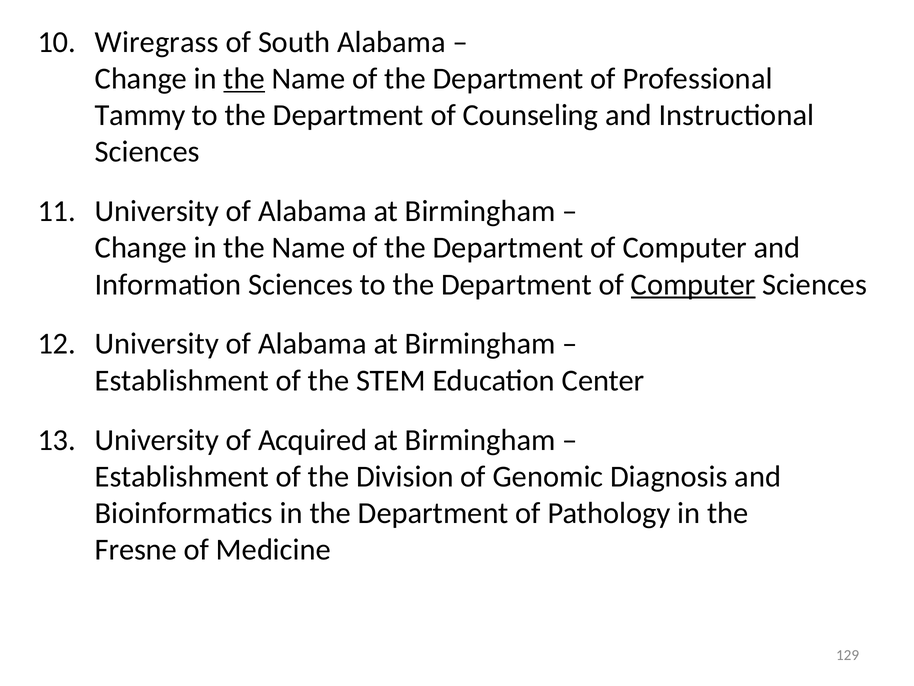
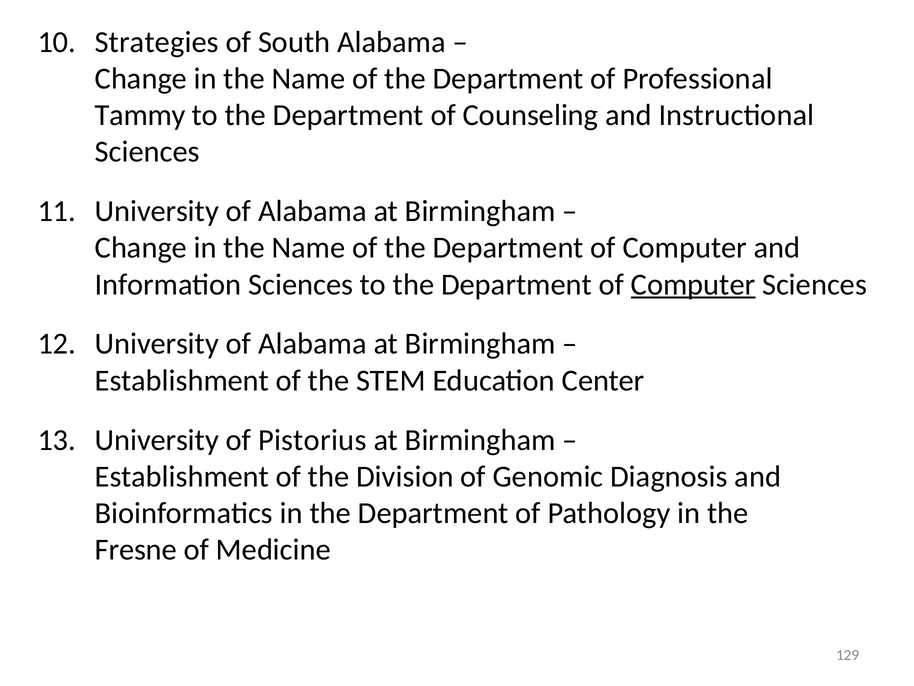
Wiregrass: Wiregrass -> Strategies
the at (244, 79) underline: present -> none
Acquired: Acquired -> Pistorius
